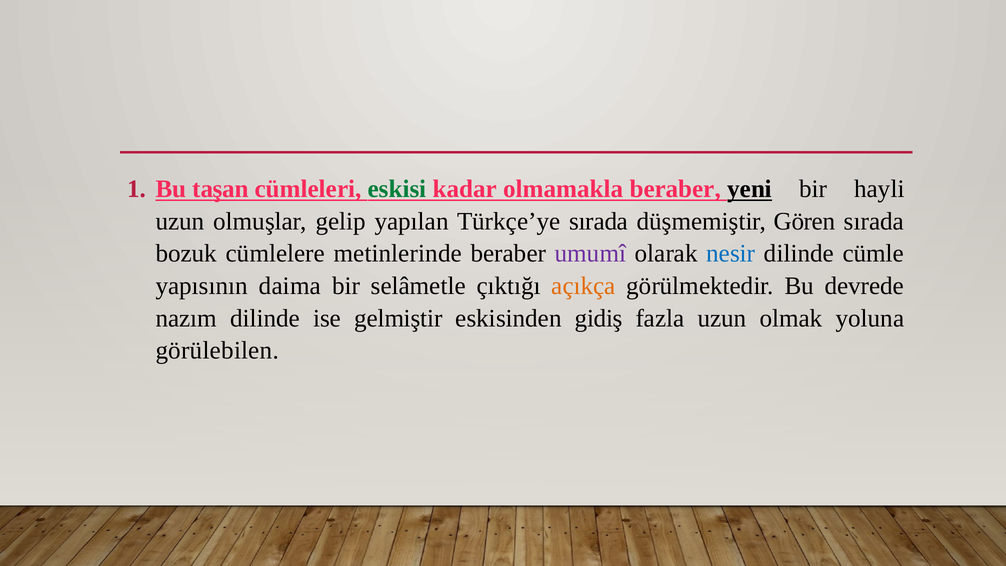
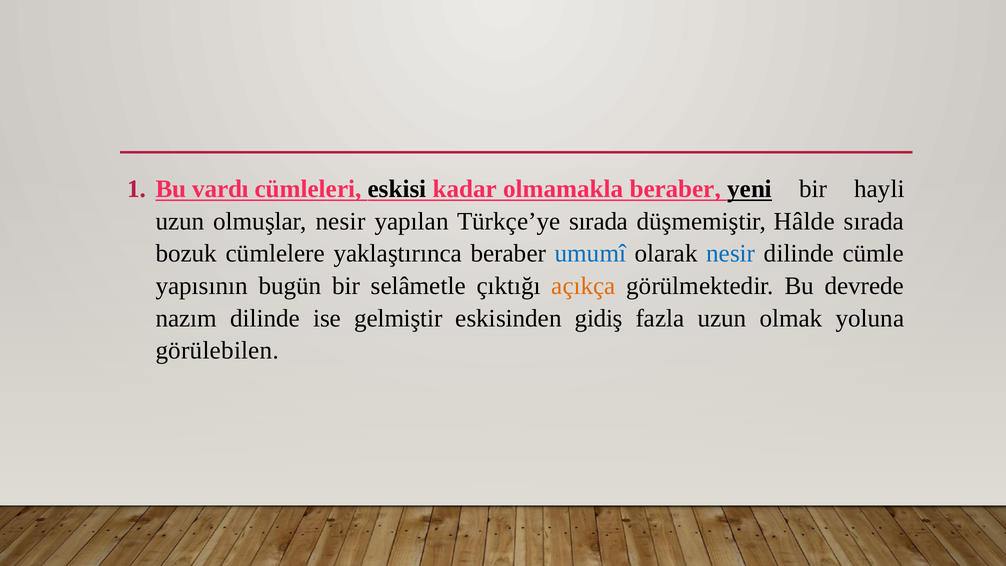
taşan: taşan -> vardı
eskisi colour: green -> black
olmuşlar gelip: gelip -> nesir
Gören: Gören -> Hâlde
metinlerinde: metinlerinde -> yaklaştırınca
umumî colour: purple -> blue
daima: daima -> bugün
